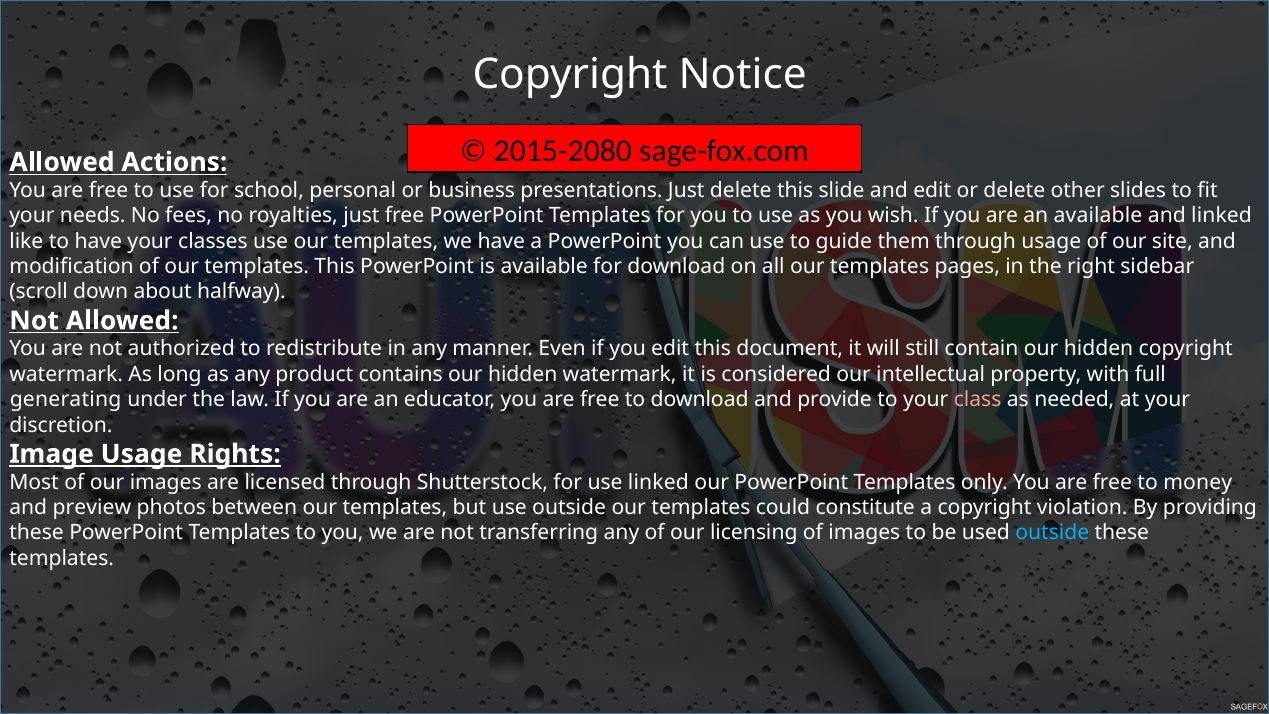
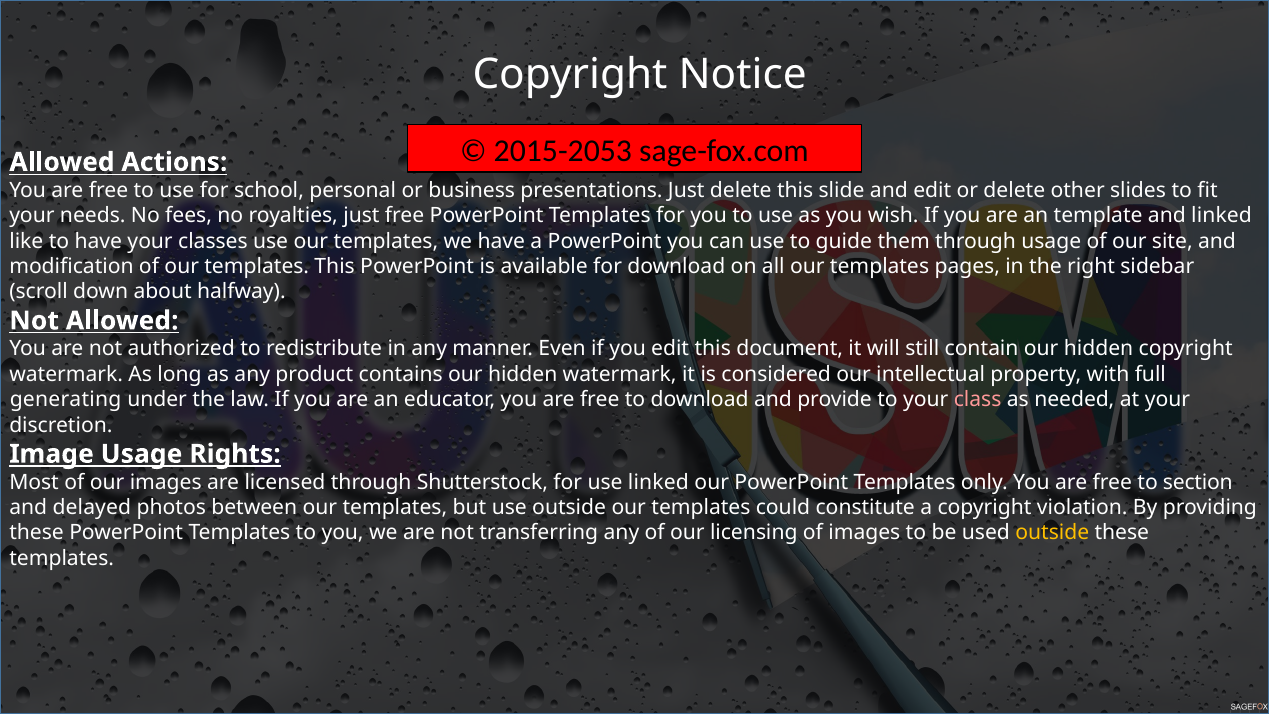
2015-2080: 2015-2080 -> 2015-2053
an available: available -> template
money: money -> section
preview: preview -> delayed
outside at (1052, 533) colour: light blue -> yellow
